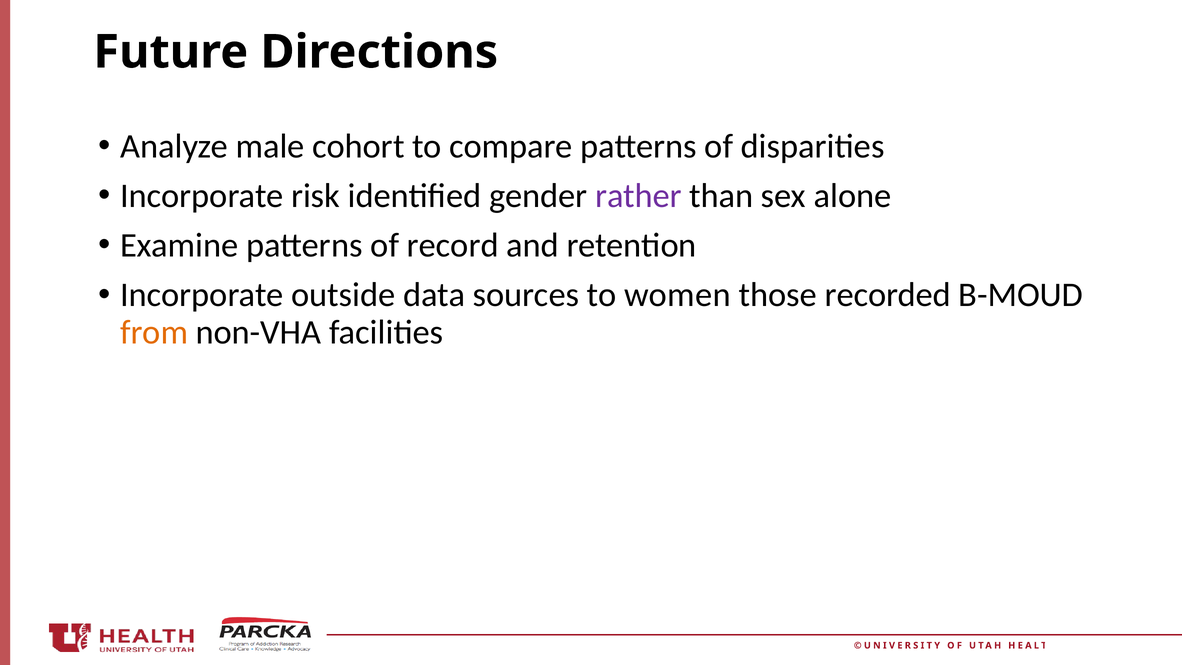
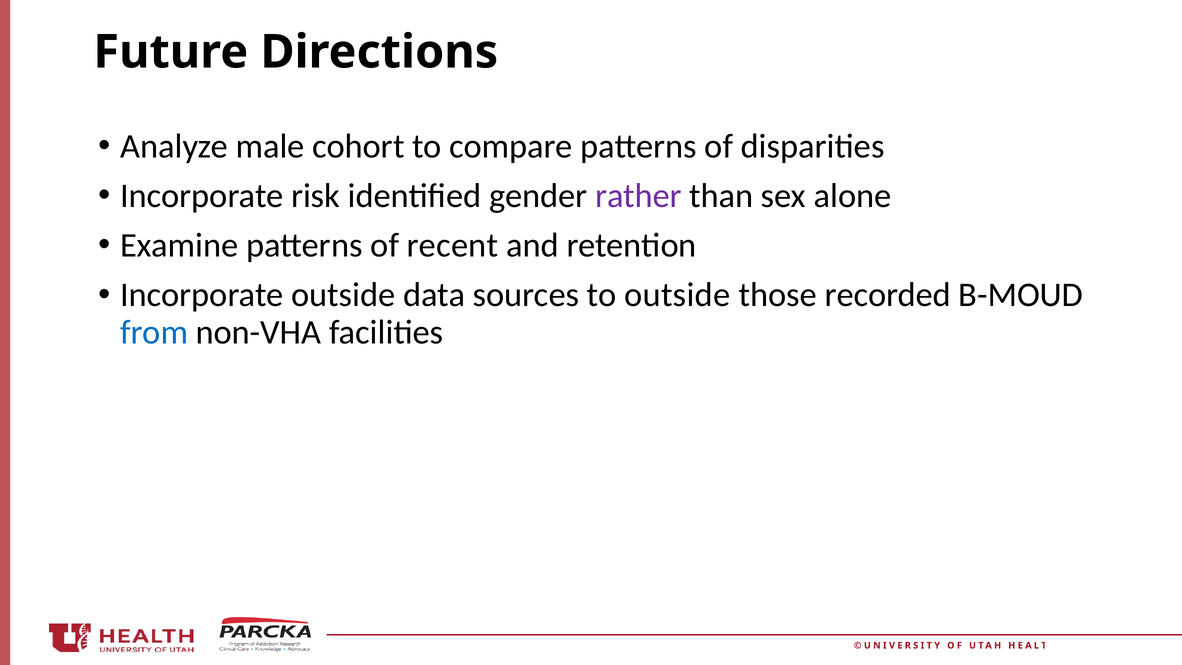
record: record -> recent
to women: women -> outside
from colour: orange -> blue
